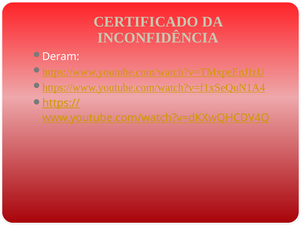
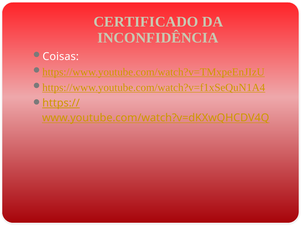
Deram: Deram -> Coisas
